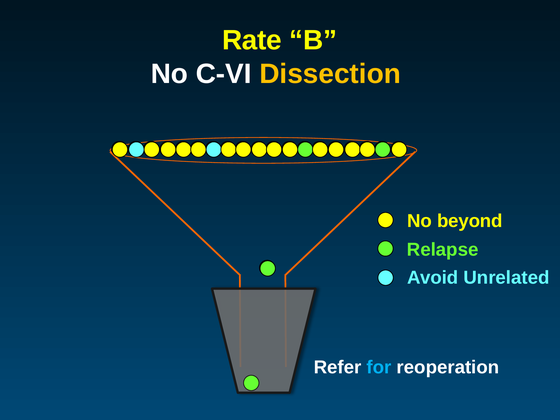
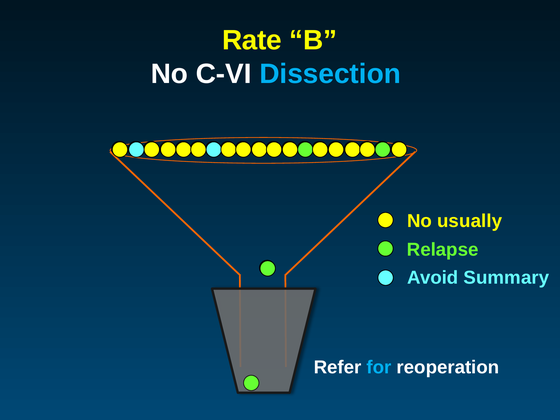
Dissection colour: yellow -> light blue
beyond: beyond -> usually
Unrelated: Unrelated -> Summary
